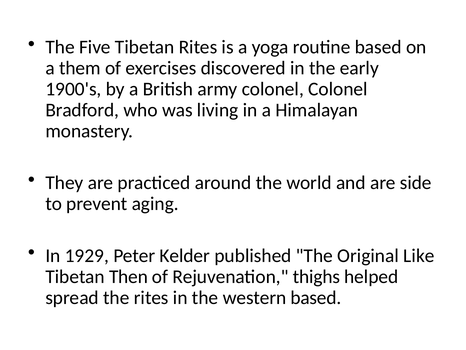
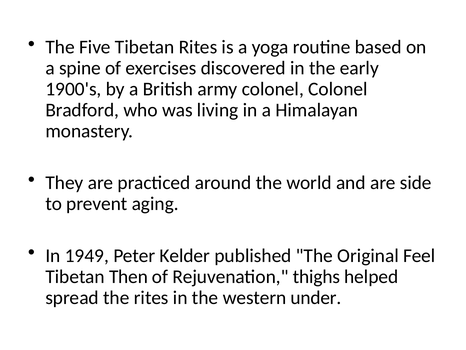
them: them -> spine
1929: 1929 -> 1949
Like: Like -> Feel
western based: based -> under
